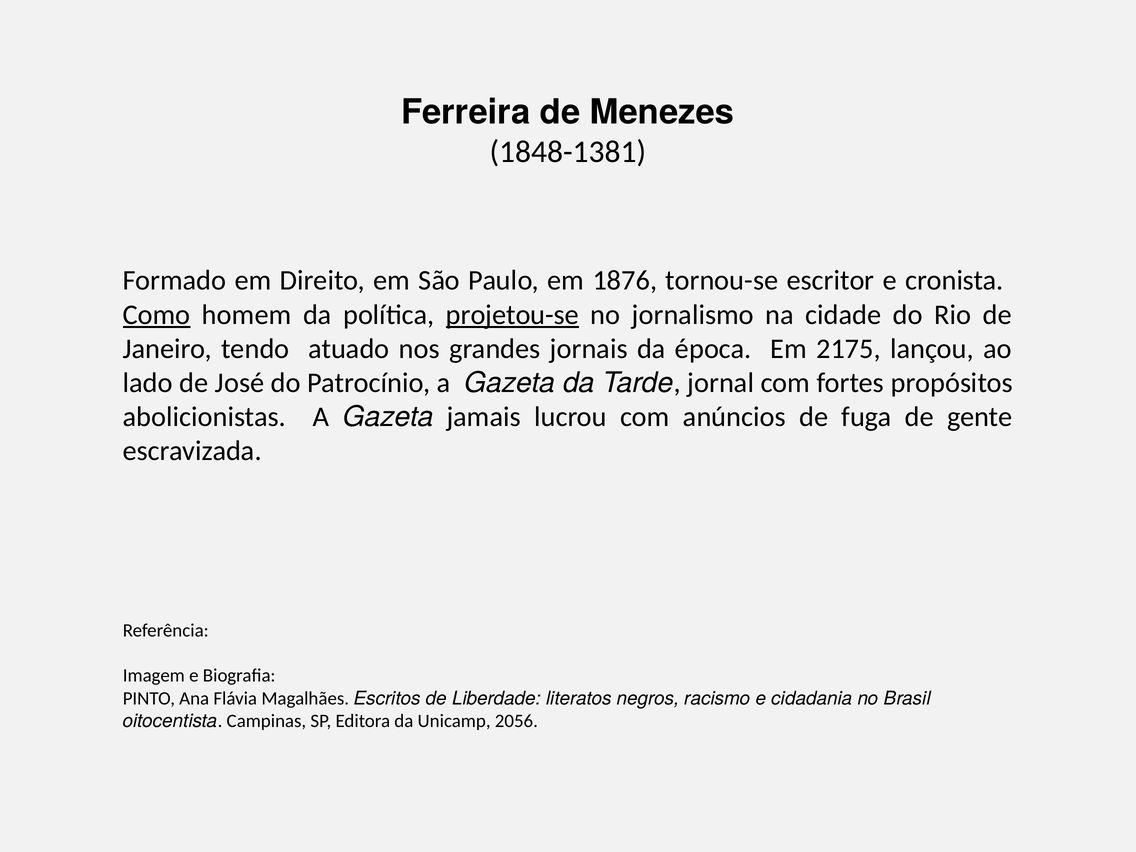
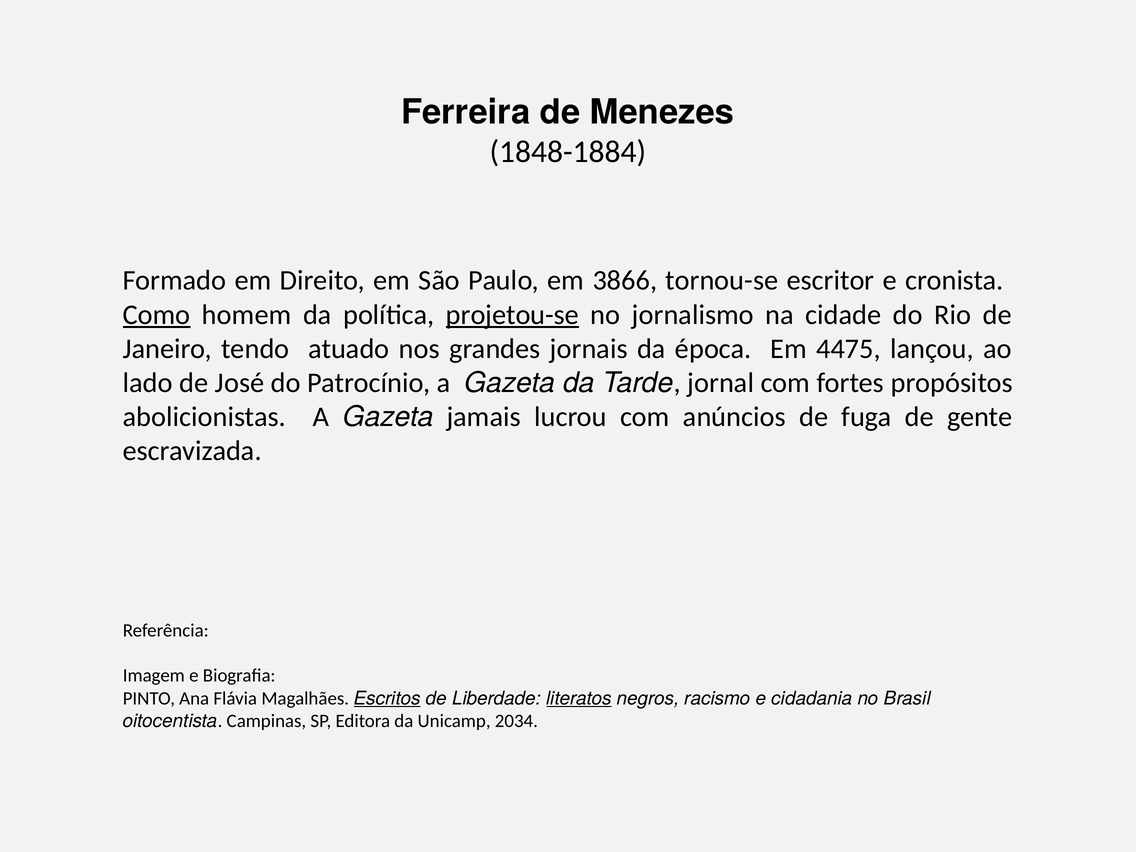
1848-1381: 1848-1381 -> 1848-1884
1876: 1876 -> 3866
2175: 2175 -> 4475
Escritos underline: none -> present
literatos underline: none -> present
2056: 2056 -> 2034
